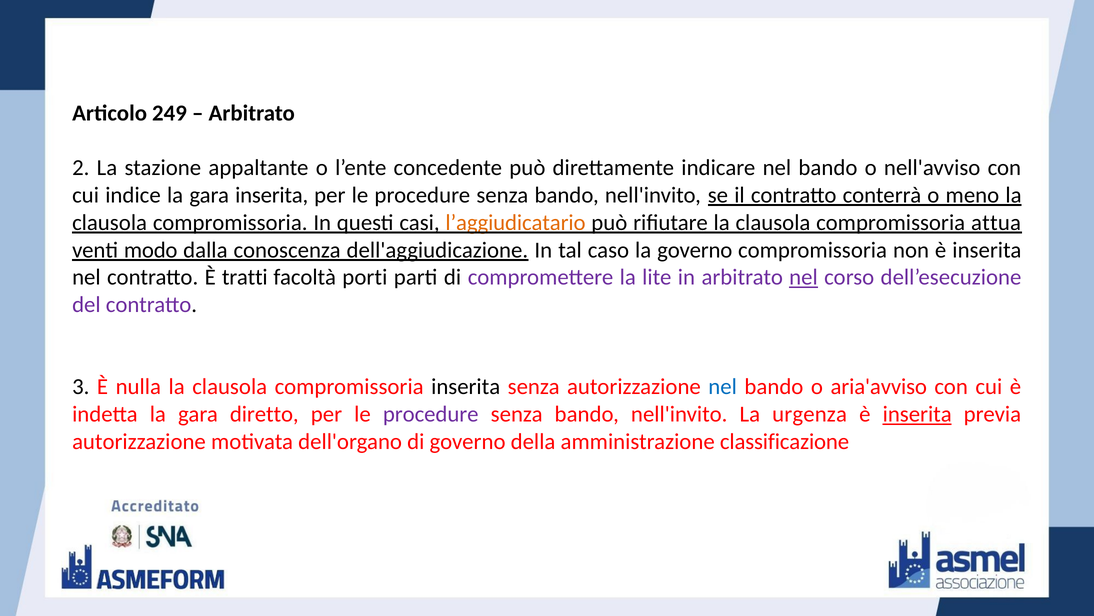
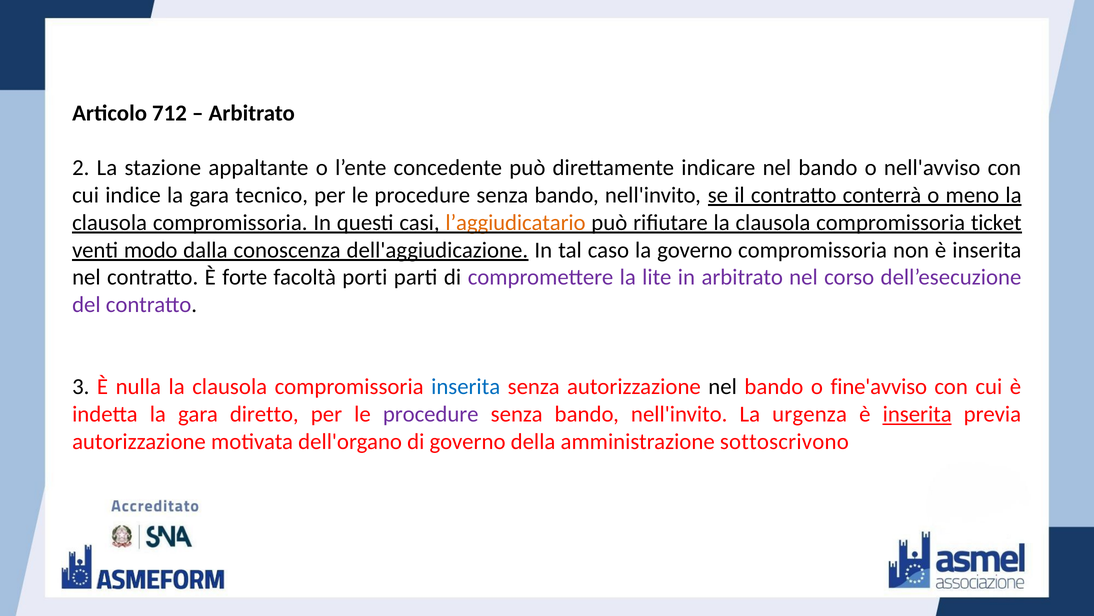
249: 249 -> 712
gara inserita: inserita -> tecnico
attua: attua -> ticket
tratti: tratti -> forte
nel at (804, 277) underline: present -> none
inserita at (466, 387) colour: black -> blue
nel at (723, 387) colour: blue -> black
aria'avviso: aria'avviso -> fine'avviso
classificazione: classificazione -> sottoscrivono
